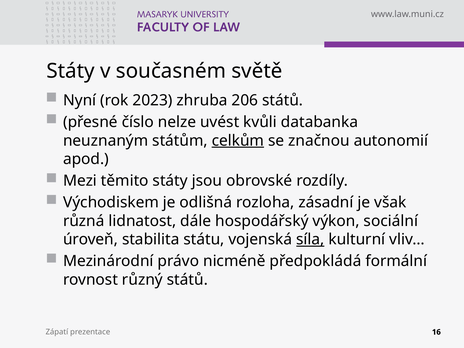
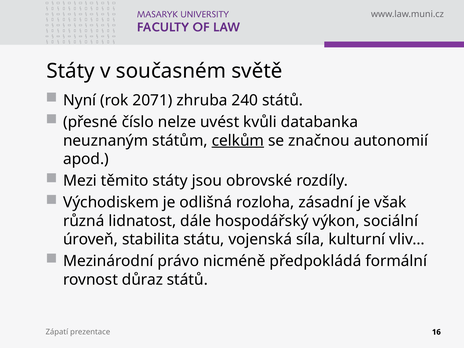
2023: 2023 -> 2071
206: 206 -> 240
síla underline: present -> none
různý: různý -> důraz
